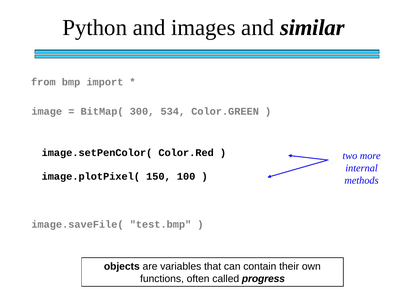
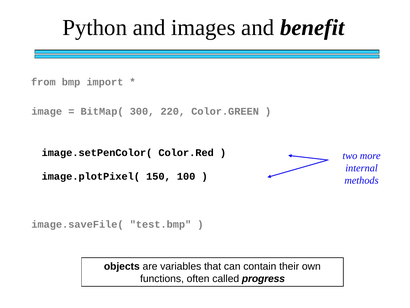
similar: similar -> benefit
534: 534 -> 220
